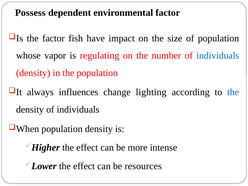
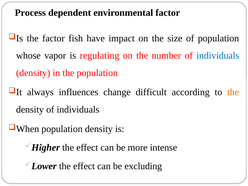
Possess: Possess -> Process
lighting: lighting -> difficult
the at (233, 92) colour: blue -> orange
resources: resources -> excluding
